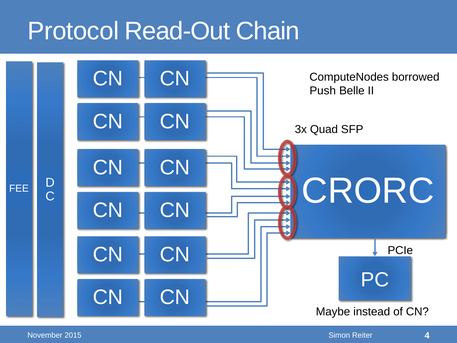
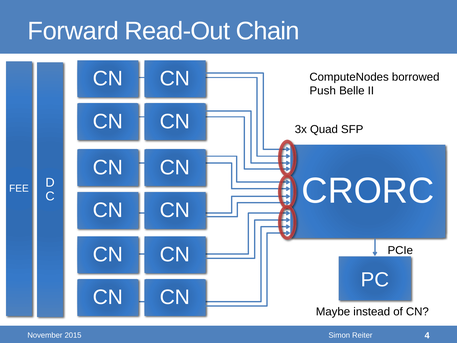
Protocol: Protocol -> Forward
